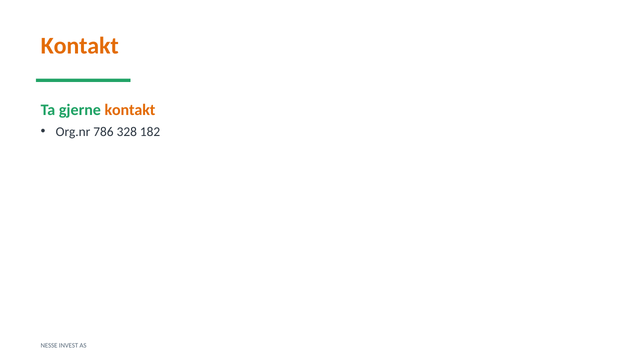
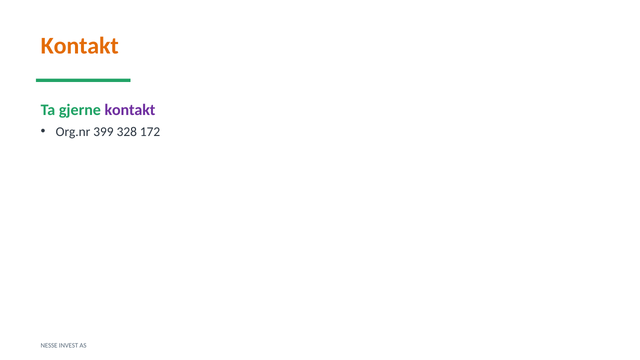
kontakt at (130, 110) colour: orange -> purple
786: 786 -> 399
182: 182 -> 172
